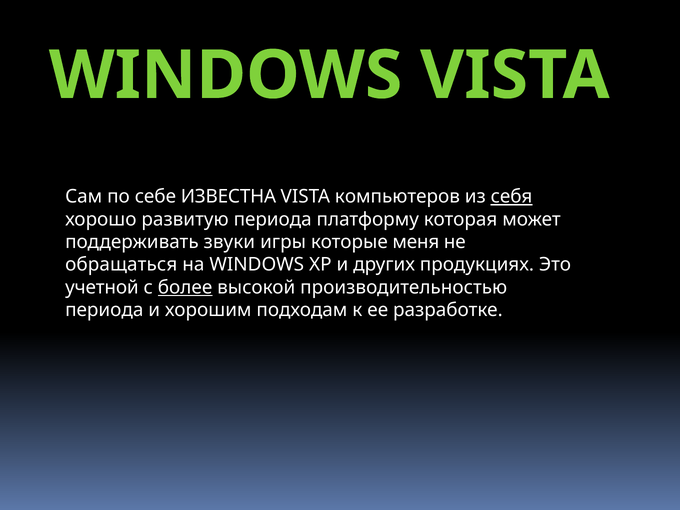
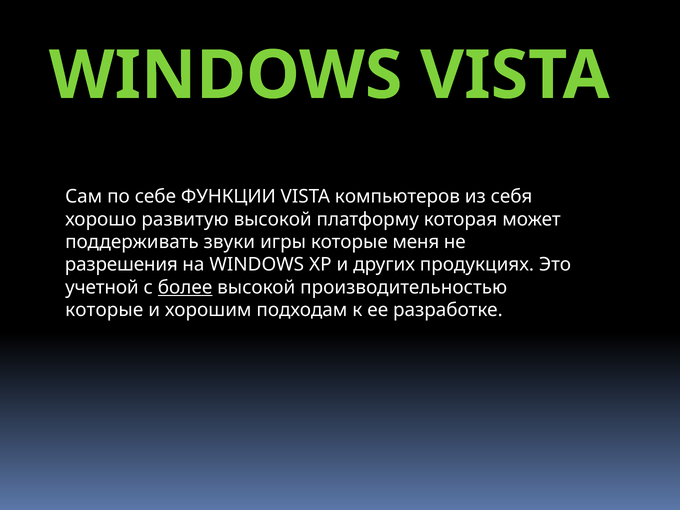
ИЗВЕСТНА: ИЗВЕСТНА -> ФУНКЦИИ
себя underline: present -> none
развитую периода: периода -> высокой
обращаться: обращаться -> разрешения
периода at (104, 310): периода -> которые
